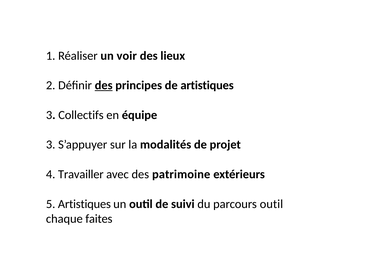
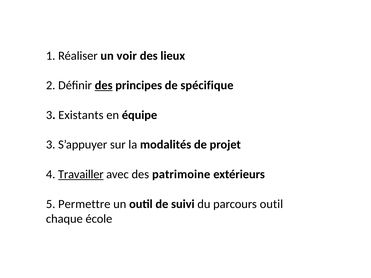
de artistiques: artistiques -> spécifique
Collectifs: Collectifs -> Existants
Travailler underline: none -> present
5 Artistiques: Artistiques -> Permettre
faites: faites -> école
